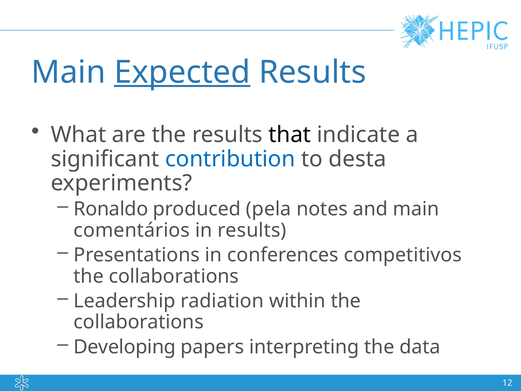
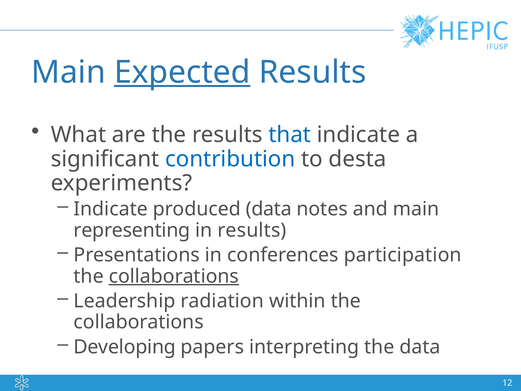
that colour: black -> blue
Ronaldo at (111, 209): Ronaldo -> Indicate
produced pela: pela -> data
comentários: comentários -> representing
competitivos: competitivos -> participation
collaborations at (174, 276) underline: none -> present
